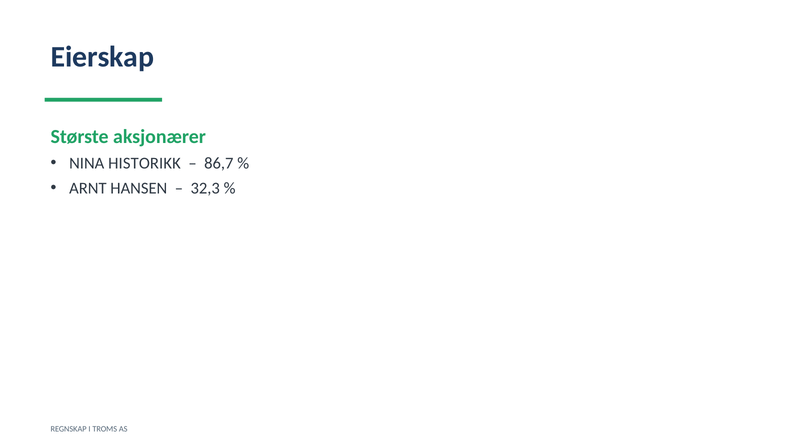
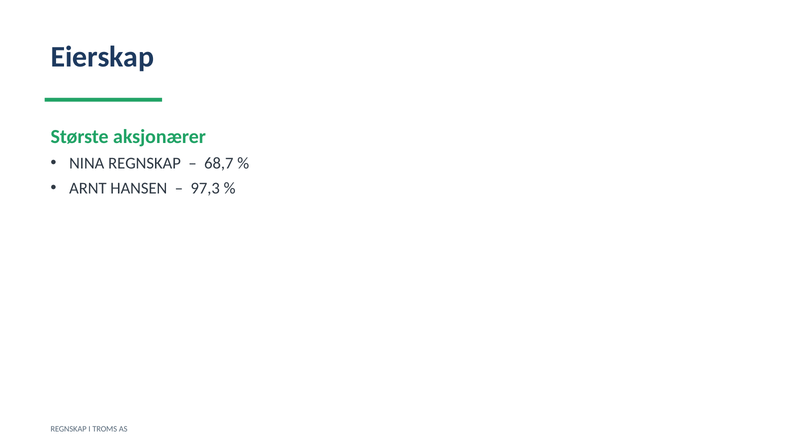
NINA HISTORIKK: HISTORIKK -> REGNSKAP
86,7: 86,7 -> 68,7
32,3: 32,3 -> 97,3
